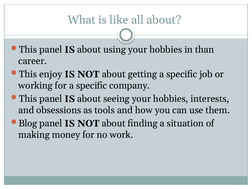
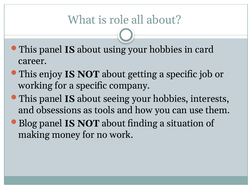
like: like -> role
than: than -> card
